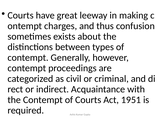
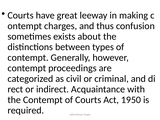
1951: 1951 -> 1950
